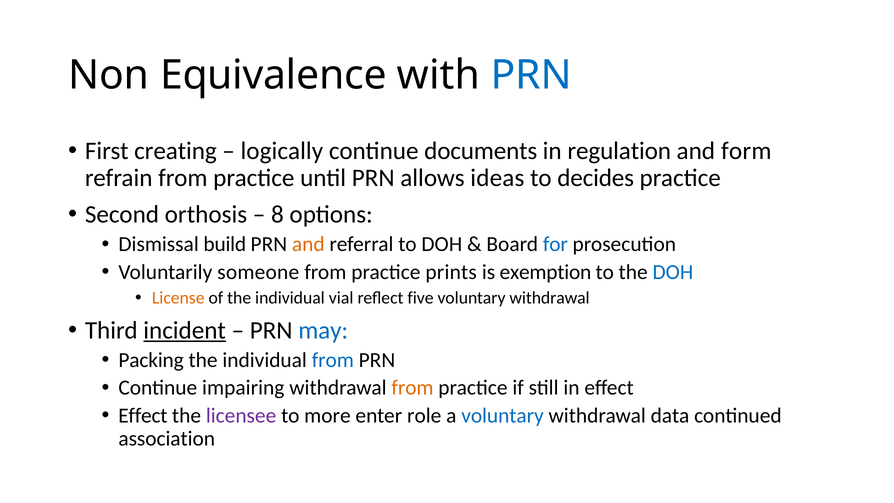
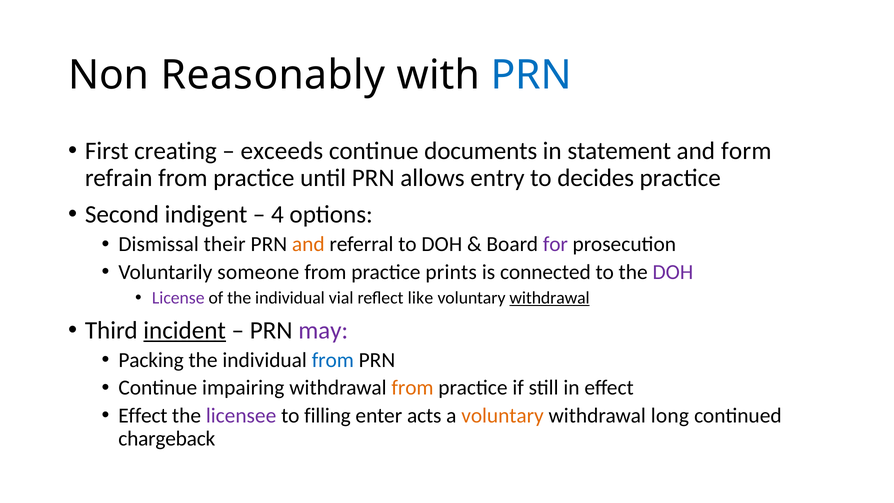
Equivalence: Equivalence -> Reasonably
logically: logically -> exceeds
regulation: regulation -> statement
ideas: ideas -> entry
orthosis: orthosis -> indigent
8: 8 -> 4
build: build -> their
for colour: blue -> purple
exemption: exemption -> connected
DOH at (673, 272) colour: blue -> purple
License colour: orange -> purple
five: five -> like
withdrawal at (550, 298) underline: none -> present
may colour: blue -> purple
more: more -> filling
role: role -> acts
voluntary at (503, 416) colour: blue -> orange
data: data -> long
association: association -> chargeback
